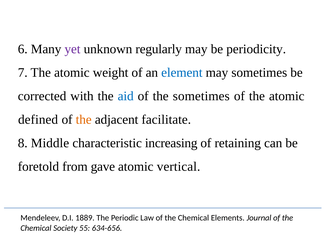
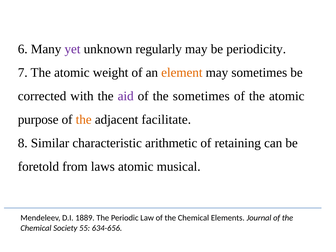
element colour: blue -> orange
aid colour: blue -> purple
defined: defined -> purpose
Middle: Middle -> Similar
increasing: increasing -> arithmetic
gave: gave -> laws
vertical: vertical -> musical
